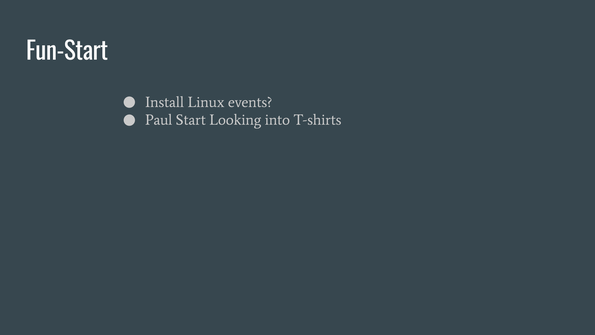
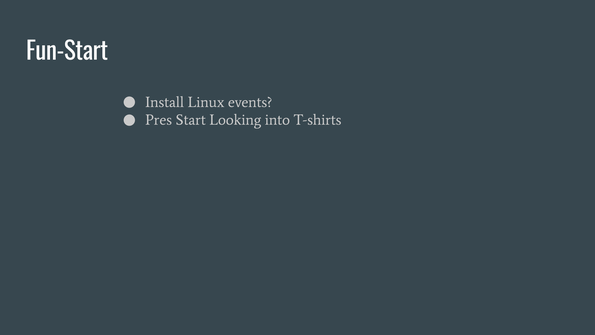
Paul: Paul -> Pres
